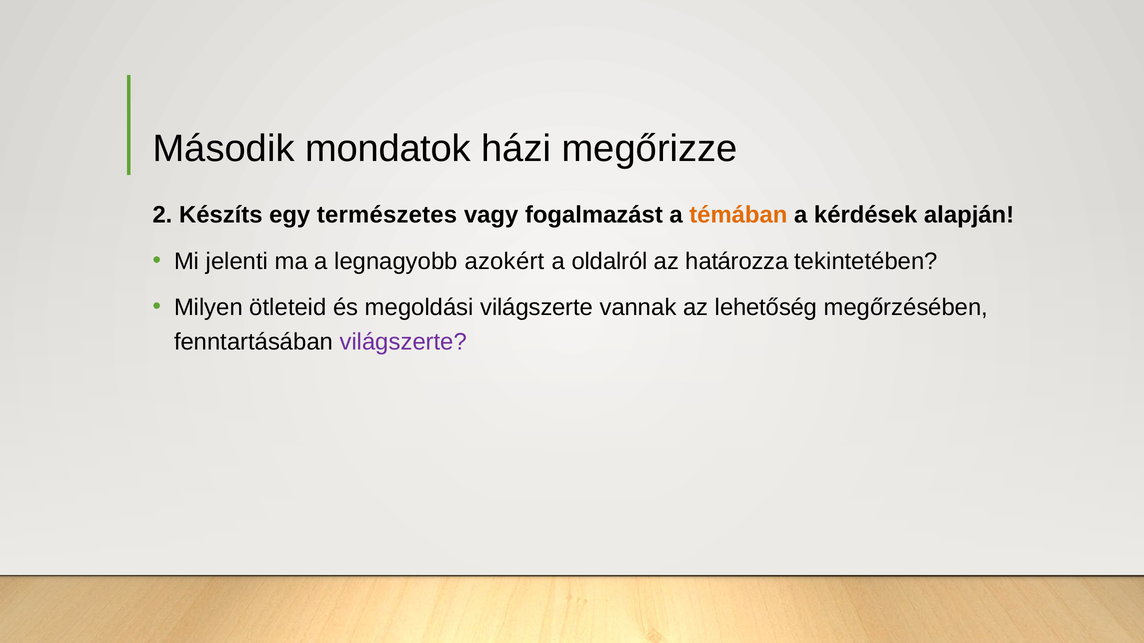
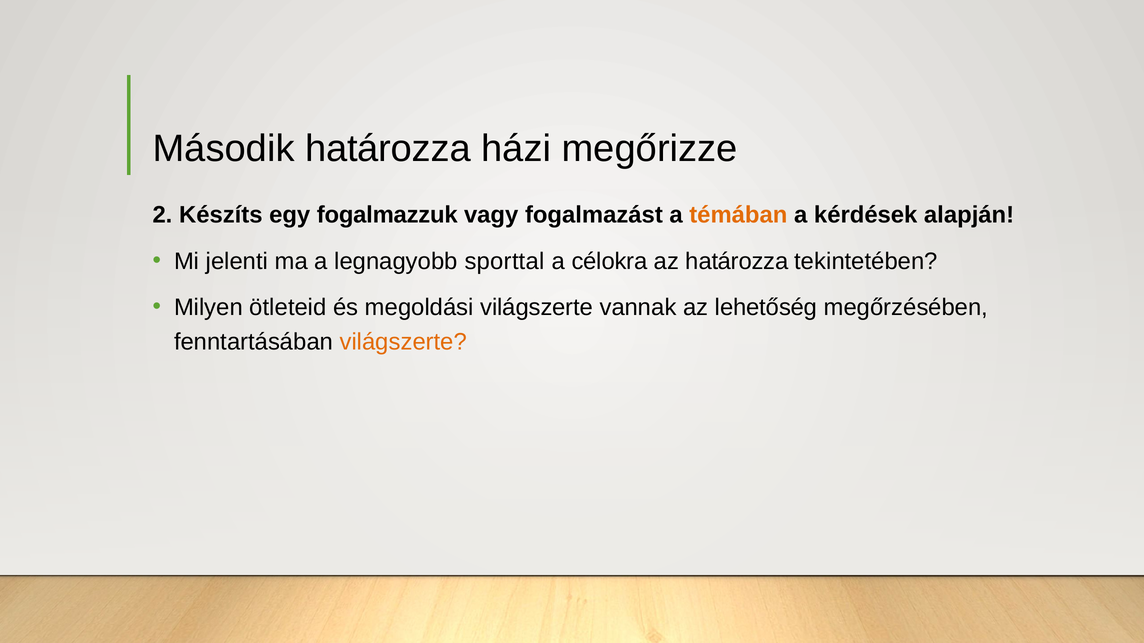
Második mondatok: mondatok -> határozza
természetes: természetes -> fogalmazzuk
azokért: azokért -> sporttal
oldalról: oldalról -> célokra
világszerte at (403, 342) colour: purple -> orange
